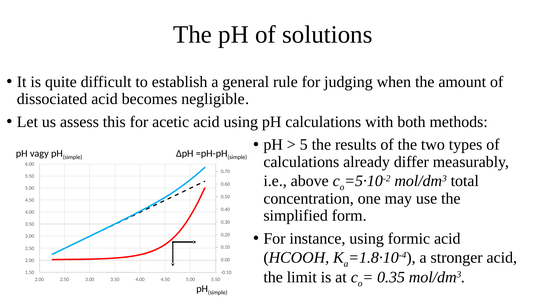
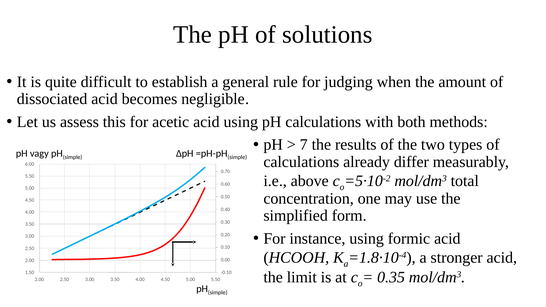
5: 5 -> 7
